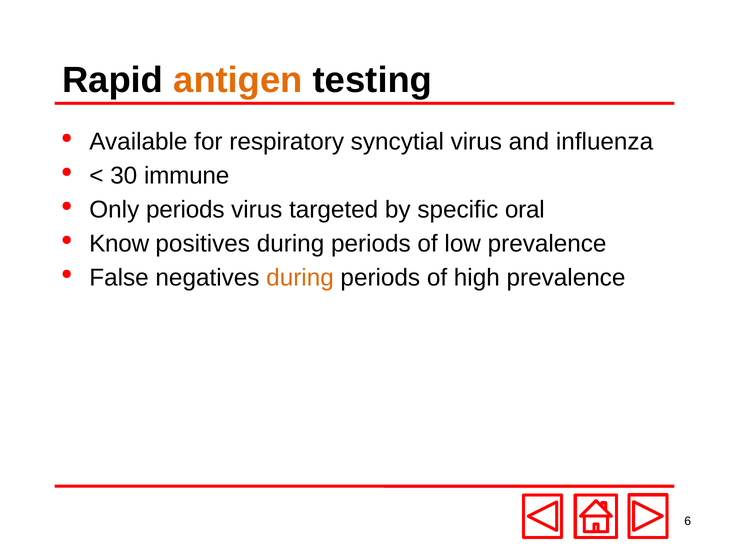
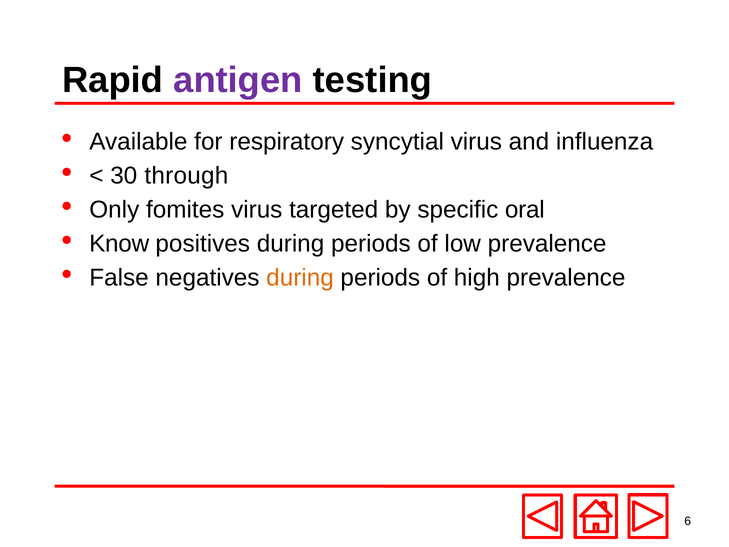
antigen colour: orange -> purple
immune: immune -> through
Only periods: periods -> fomites
